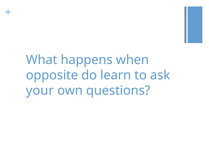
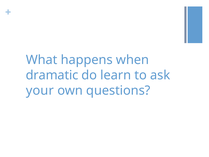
opposite: opposite -> dramatic
